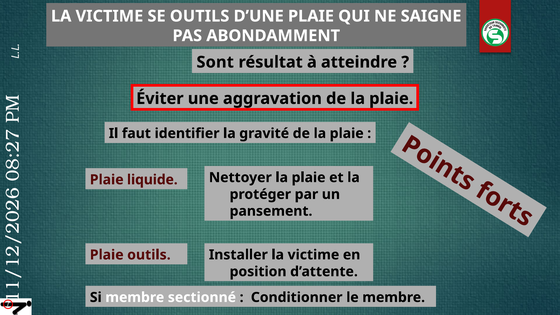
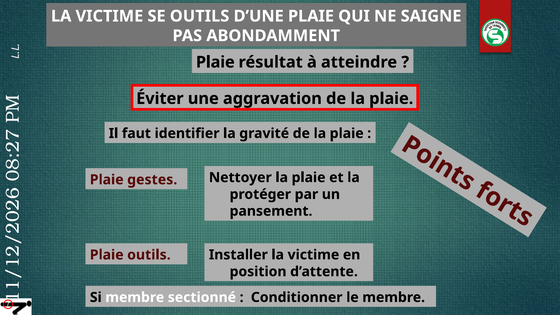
Sont at (215, 62): Sont -> Plaie
liquide: liquide -> gestes
